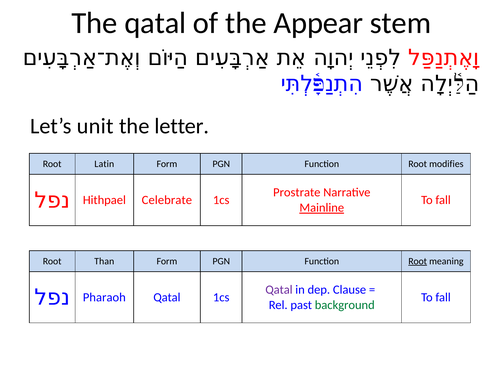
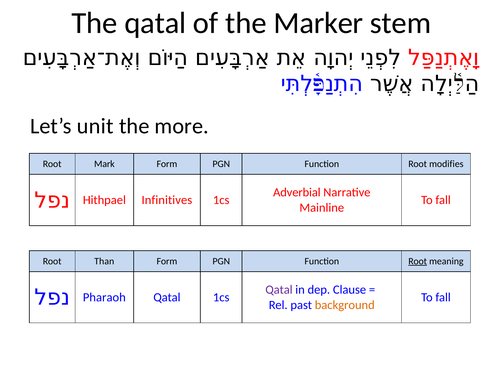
Appear: Appear -> Marker
letter: letter -> more
Latin: Latin -> Mark
Prostrate: Prostrate -> Adverbial
Celebrate: Celebrate -> Infinitives
Mainline underline: present -> none
background colour: green -> orange
